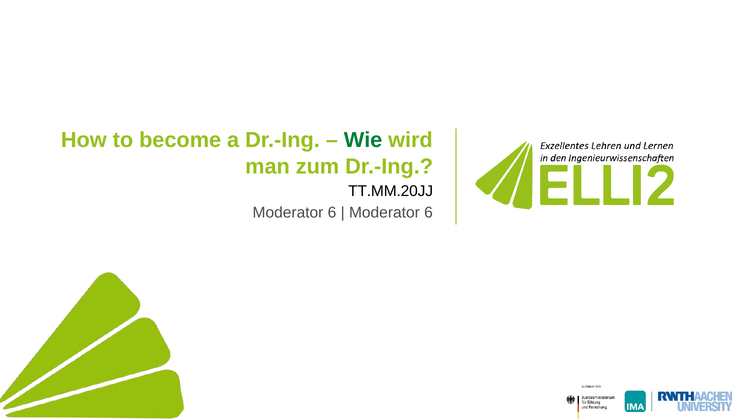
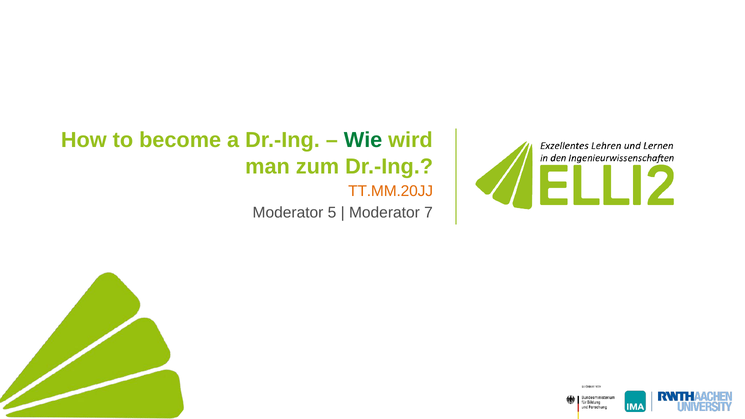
TT.MM.20JJ colour: black -> orange
6 at (332, 213): 6 -> 5
6 at (428, 213): 6 -> 7
